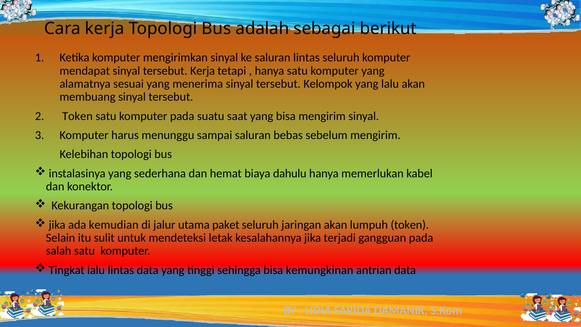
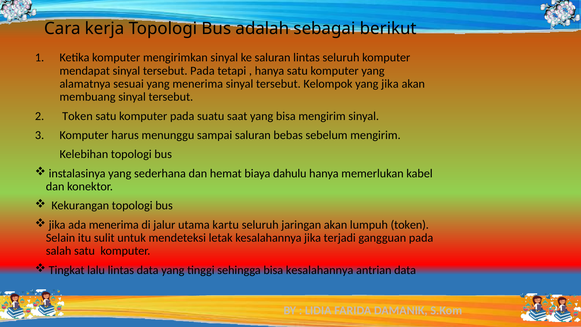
tersebut Kerja: Kerja -> Pada
yang lalu: lalu -> jika
ada kemudian: kemudian -> menerima
paket: paket -> kartu
bisa kemungkinan: kemungkinan -> kesalahannya
